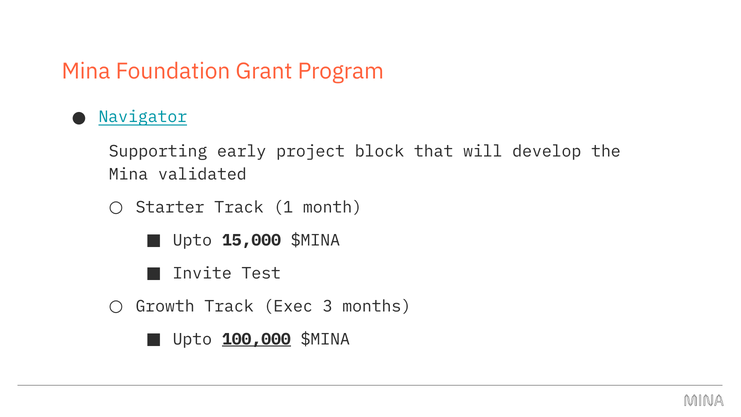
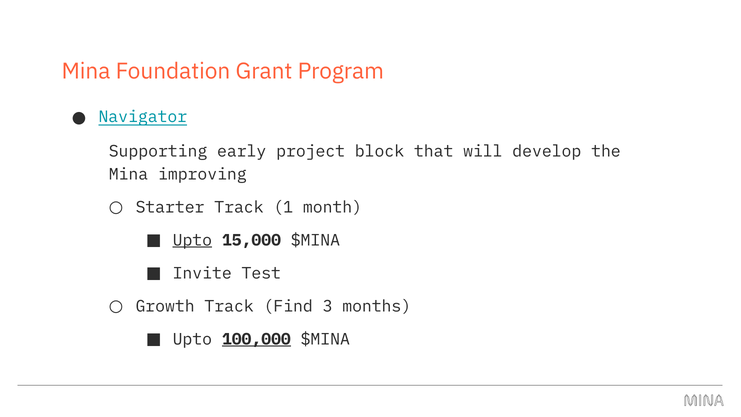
validated: validated -> improving
Upto at (192, 240) underline: none -> present
Exec: Exec -> Find
